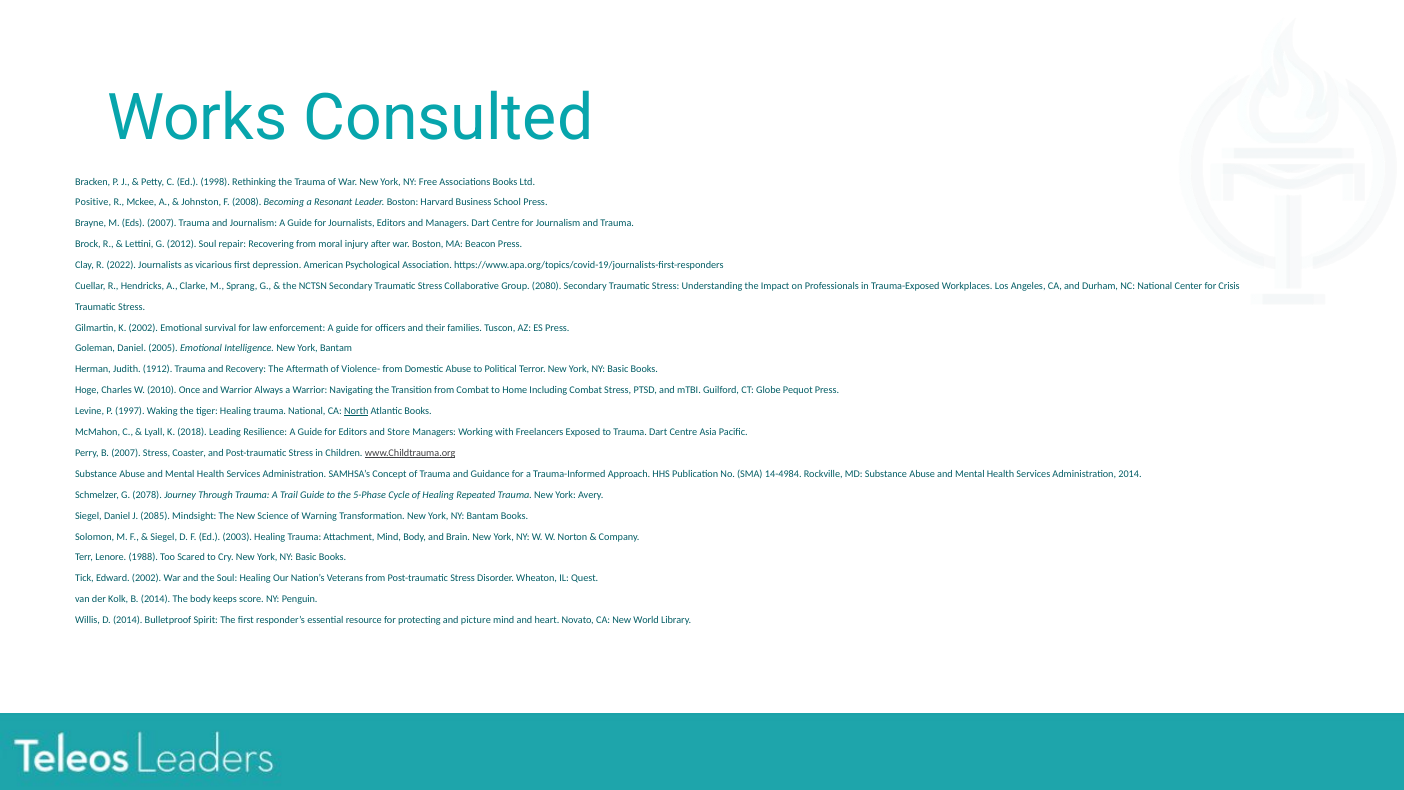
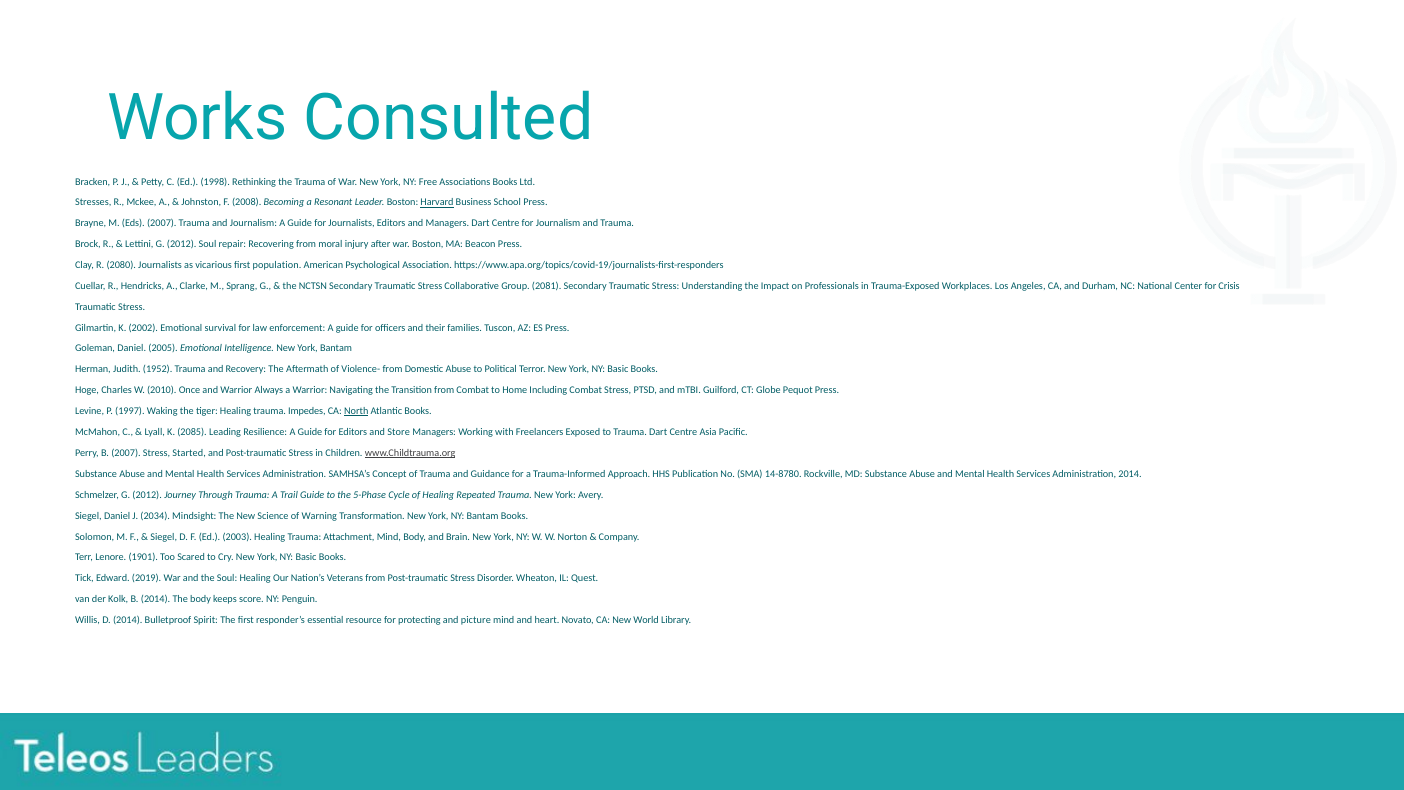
Positive: Positive -> Stresses
Harvard underline: none -> present
2022: 2022 -> 2080
depression: depression -> population
2080: 2080 -> 2081
1912: 1912 -> 1952
trauma National: National -> Impedes
2018: 2018 -> 2085
Coaster: Coaster -> Started
14-4984: 14-4984 -> 14-8780
Schmelzer G 2078: 2078 -> 2012
2085: 2085 -> 2034
1988: 1988 -> 1901
Edward 2002: 2002 -> 2019
